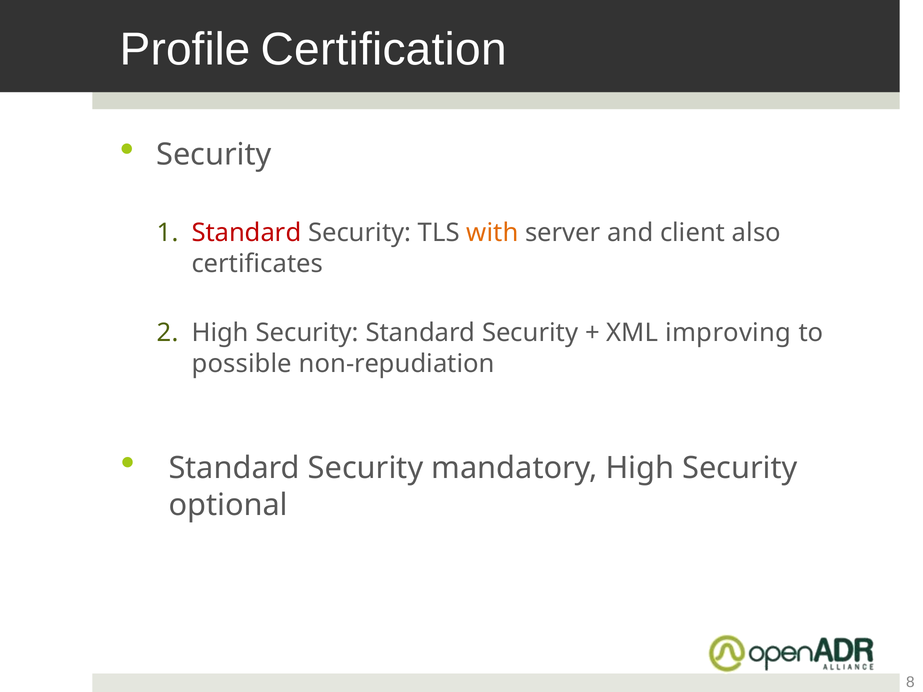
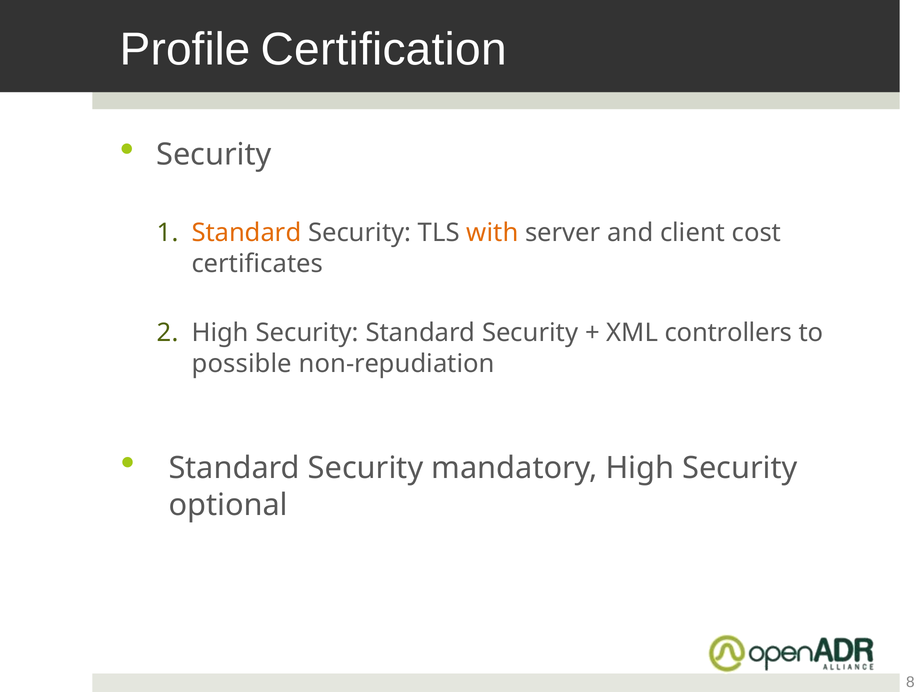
Standard at (246, 233) colour: red -> orange
also: also -> cost
improving: improving -> controllers
